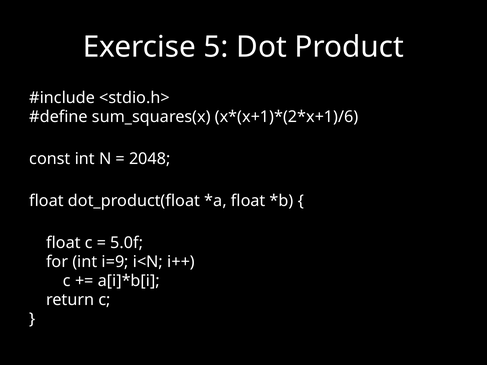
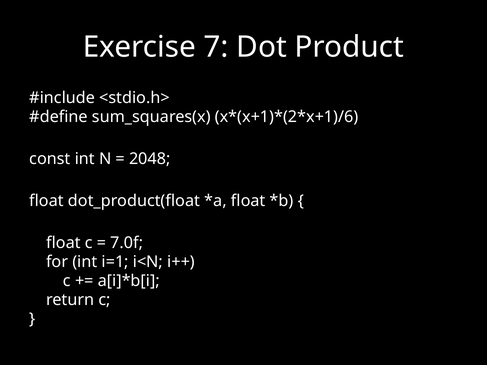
5: 5 -> 7
5.0f: 5.0f -> 7.0f
i=9: i=9 -> i=1
